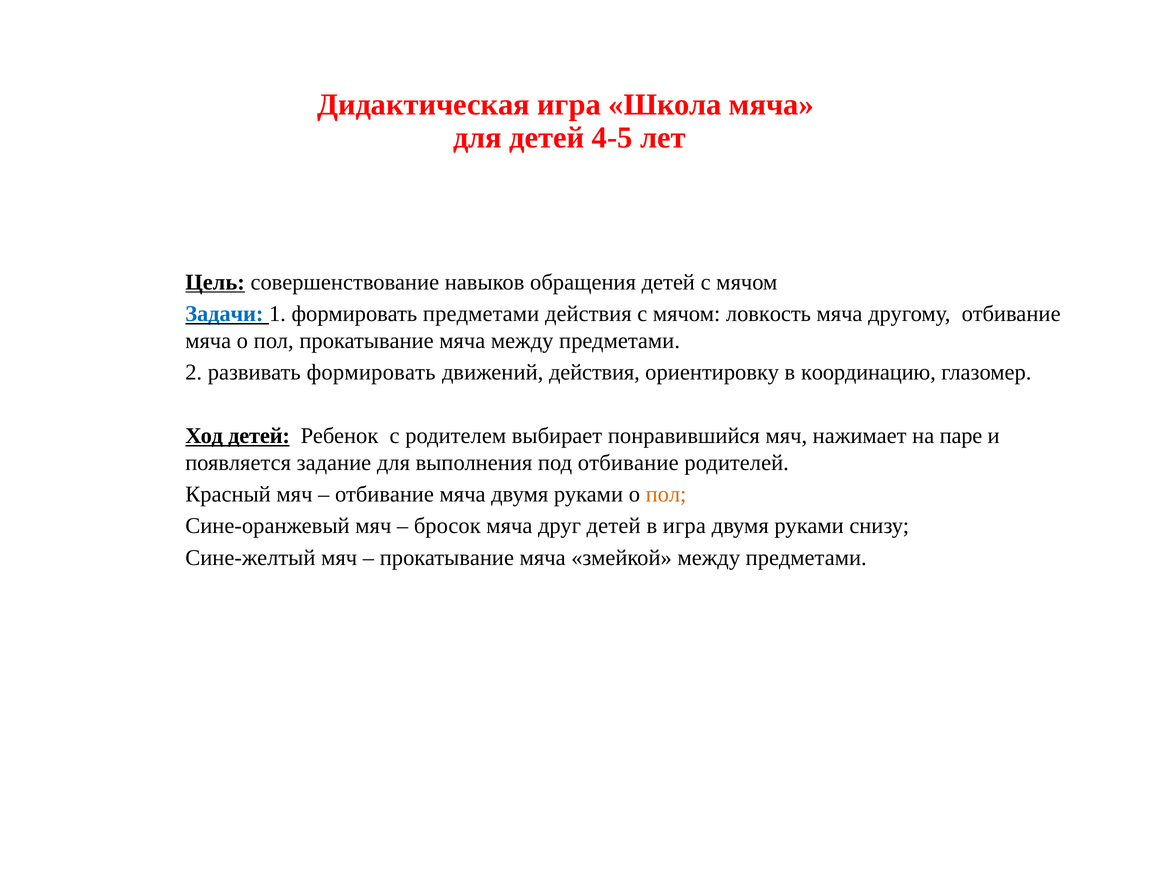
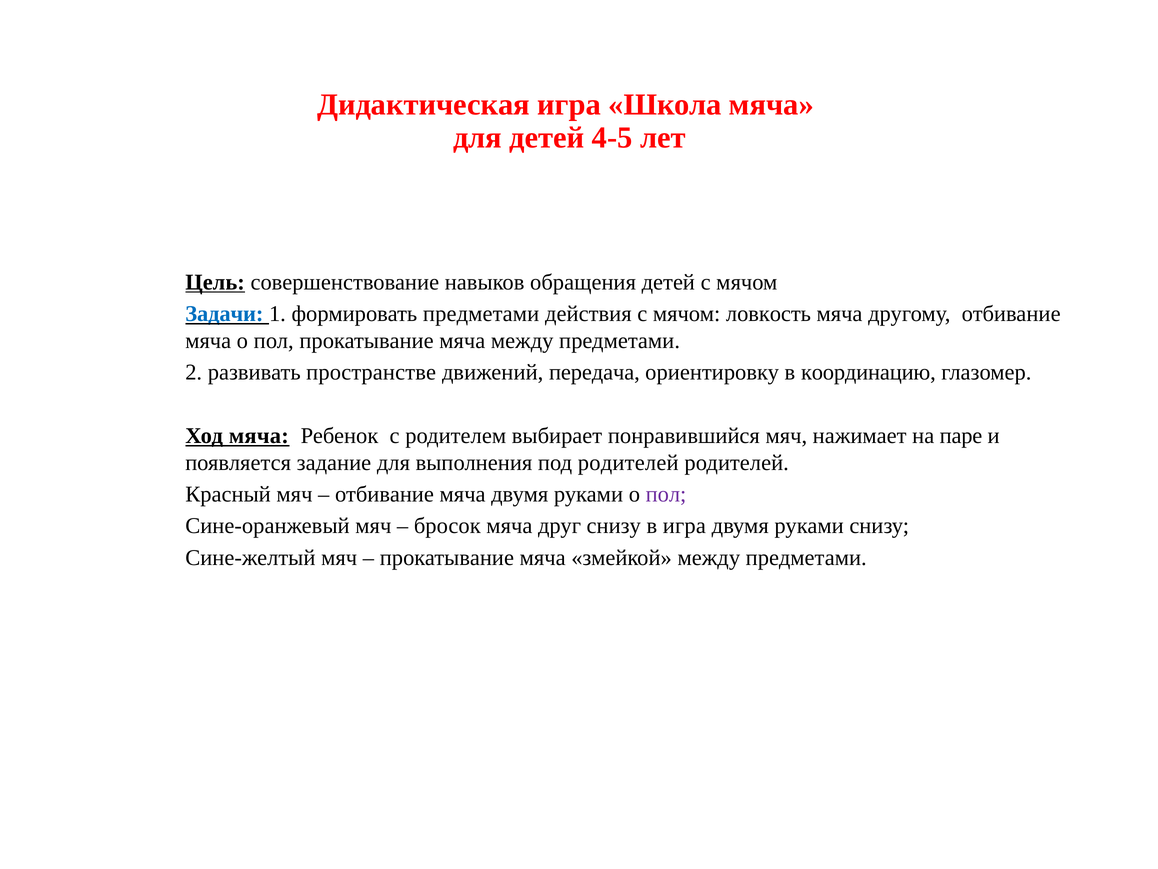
развивать формировать: формировать -> пространстве
движений действия: действия -> передача
Ход детей: детей -> мяча
под отбивание: отбивание -> родителей
пол at (666, 494) colour: orange -> purple
друг детей: детей -> снизу
